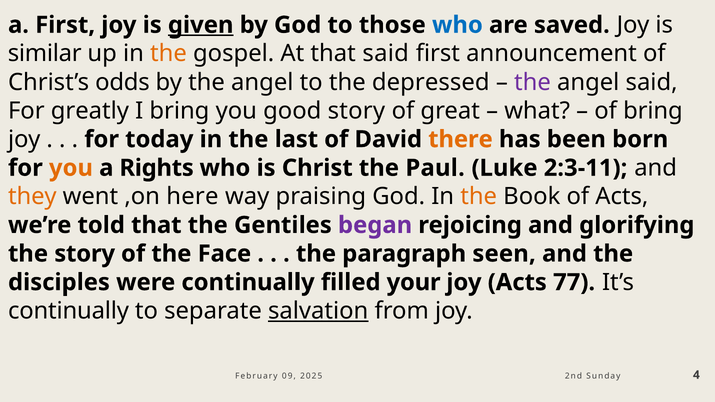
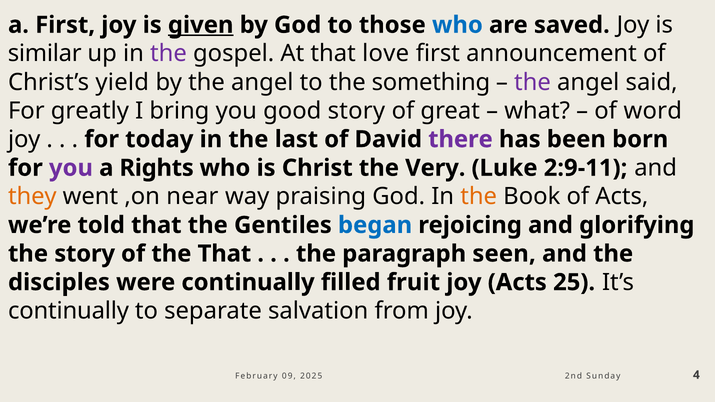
the at (168, 54) colour: orange -> purple
that said: said -> love
odds: odds -> yield
depressed: depressed -> something
of bring: bring -> word
there colour: orange -> purple
you at (71, 168) colour: orange -> purple
Paul: Paul -> Very
2:3-11: 2:3-11 -> 2:9-11
here: here -> near
began colour: purple -> blue
the Face: Face -> That
your: your -> fruit
77: 77 -> 25
salvation underline: present -> none
